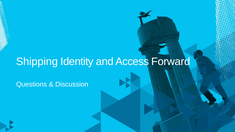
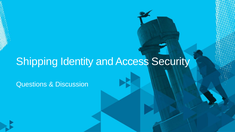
Forward: Forward -> Security
